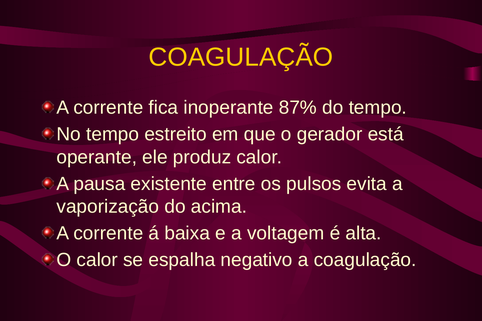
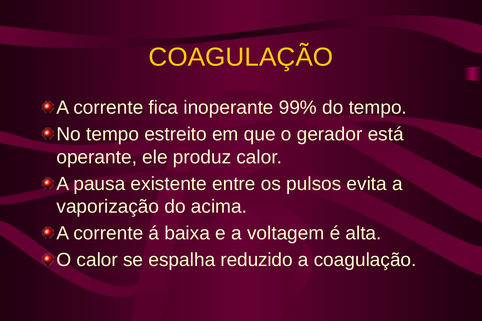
87%: 87% -> 99%
negativo: negativo -> reduzido
